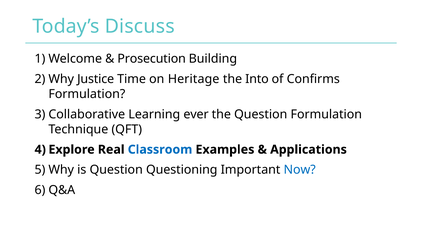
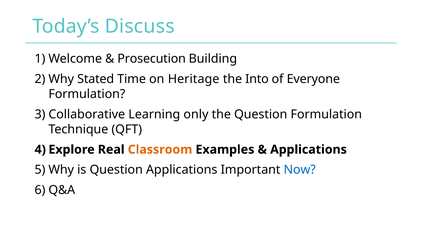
Justice: Justice -> Stated
Confirms: Confirms -> Everyone
ever: ever -> only
Classroom colour: blue -> orange
Question Questioning: Questioning -> Applications
